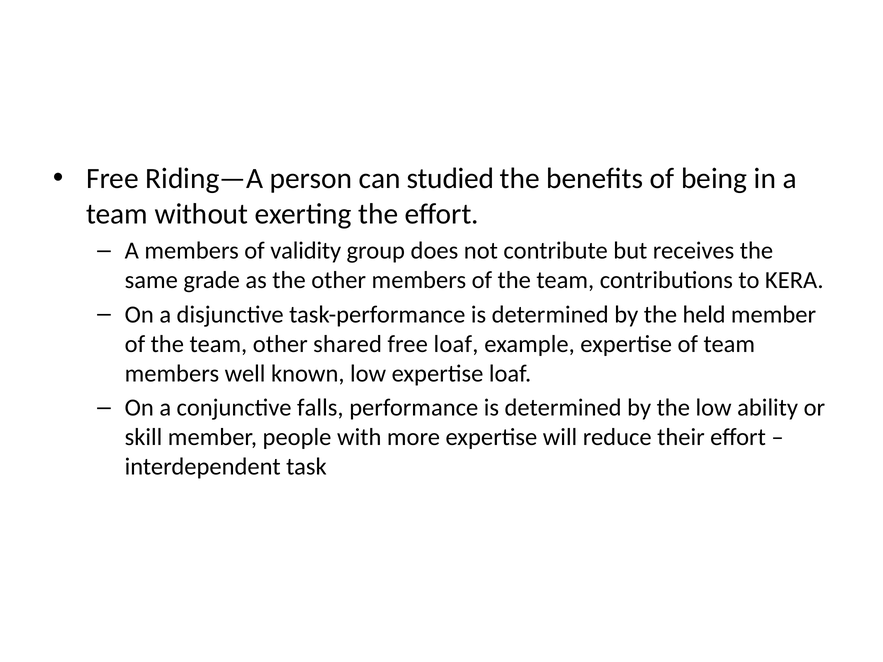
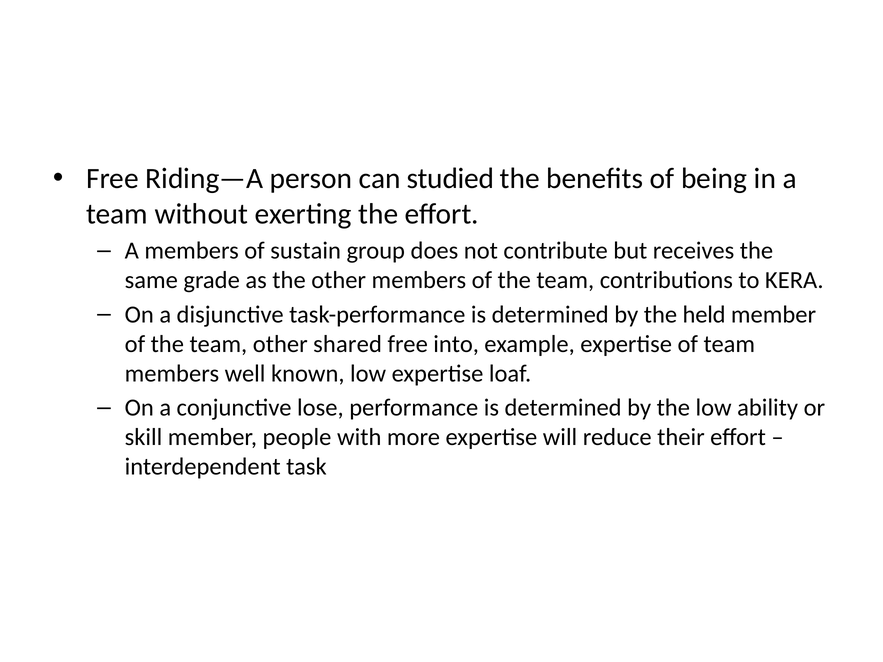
validity: validity -> sustain
free loaf: loaf -> into
falls: falls -> lose
